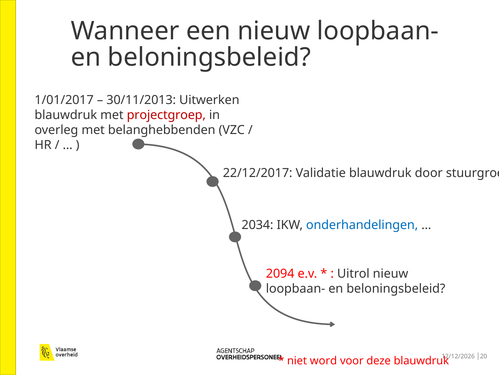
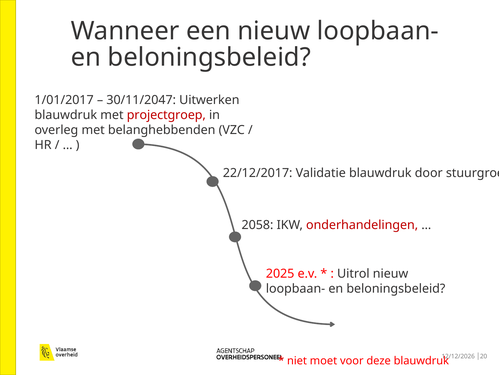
30/11/2013: 30/11/2013 -> 30/11/2047
2034: 2034 -> 2058
onderhandelingen colour: blue -> red
2094: 2094 -> 2025
word: word -> moet
